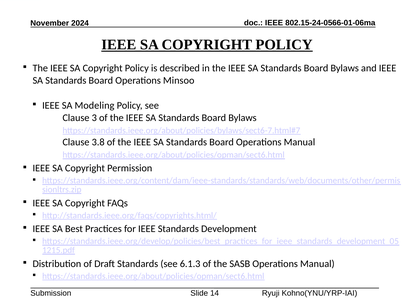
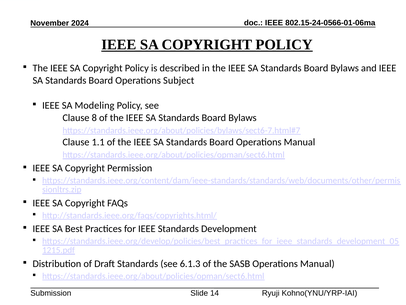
Minsoo: Minsoo -> Subject
3: 3 -> 8
3.8: 3.8 -> 1.1
